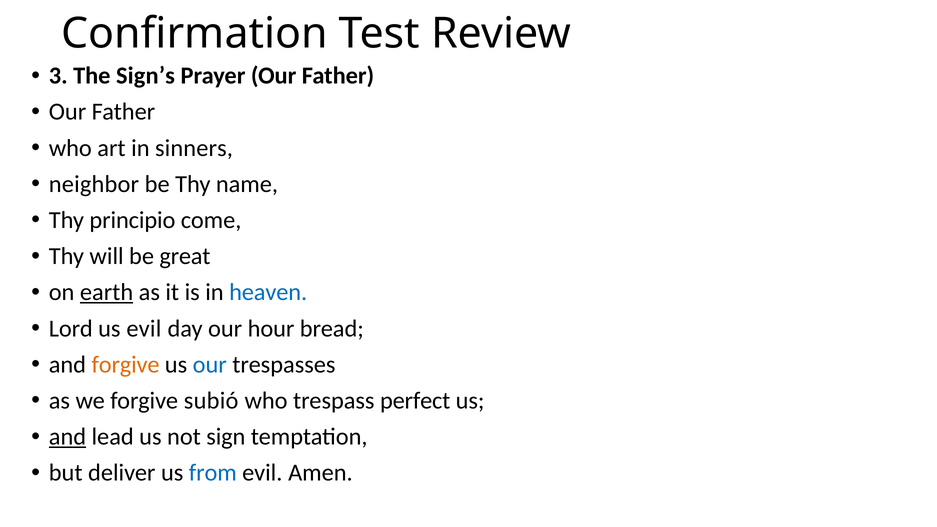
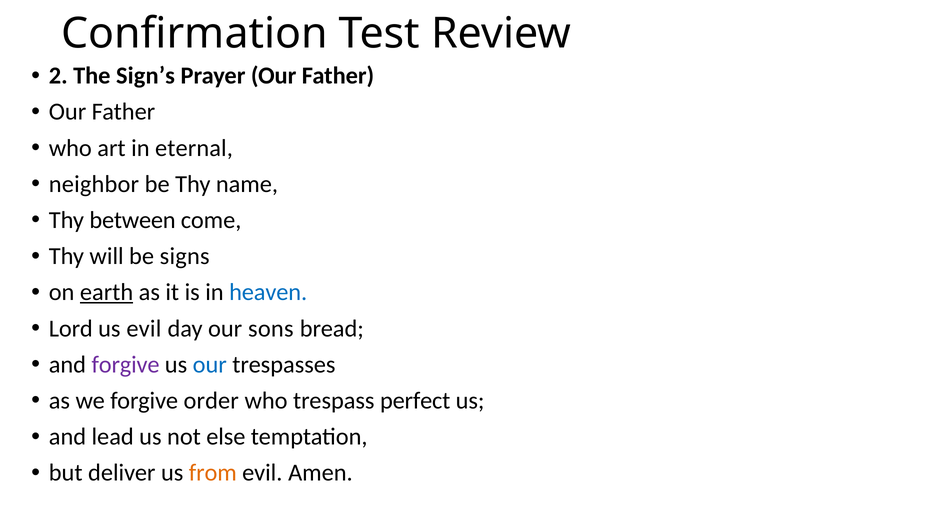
3: 3 -> 2
sinners: sinners -> eternal
principio: principio -> between
great: great -> signs
hour: hour -> sons
forgive at (126, 365) colour: orange -> purple
subió: subió -> order
and at (67, 437) underline: present -> none
sign: sign -> else
from colour: blue -> orange
